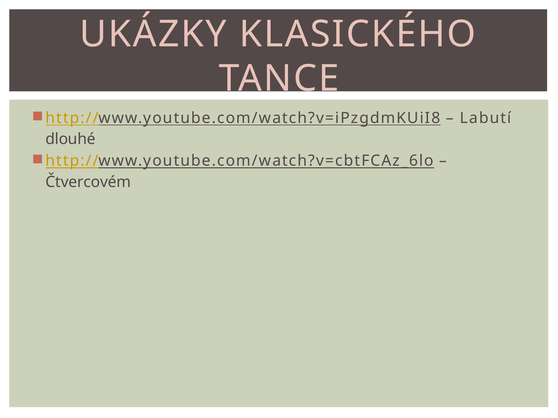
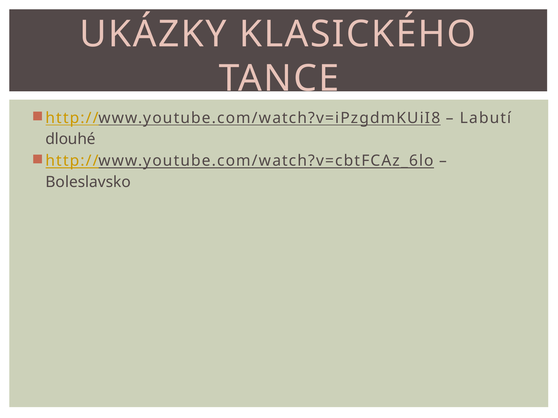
Čtvercovém: Čtvercovém -> Boleslavsko
